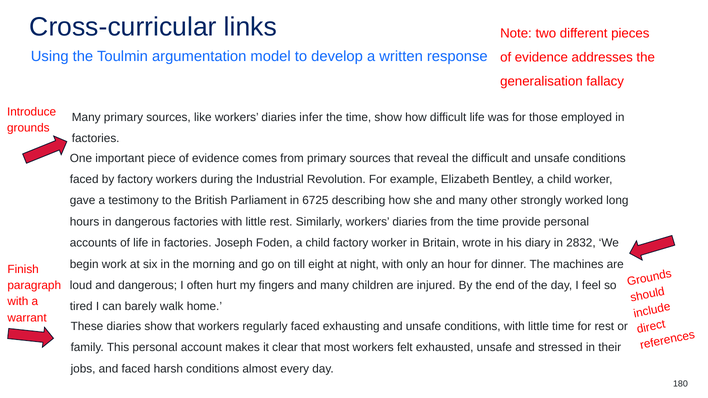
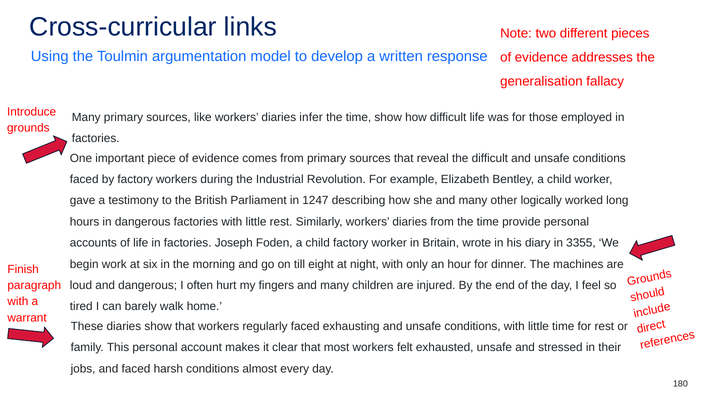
6725: 6725 -> 1247
strongly: strongly -> logically
2832: 2832 -> 3355
